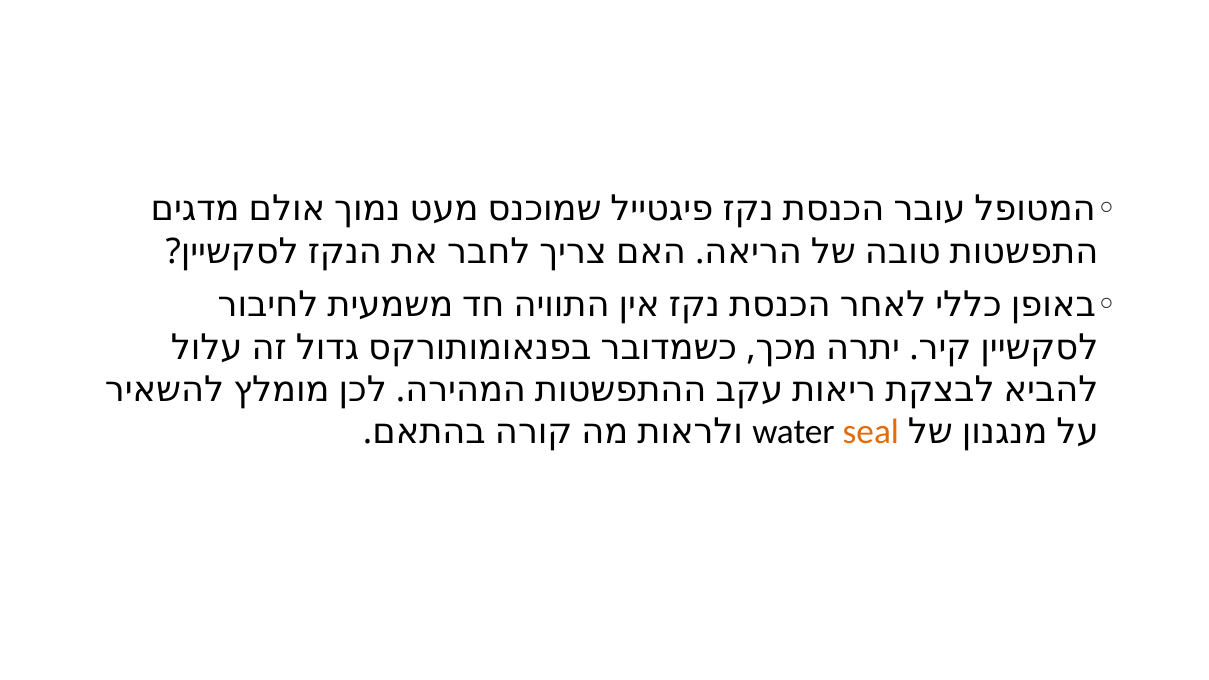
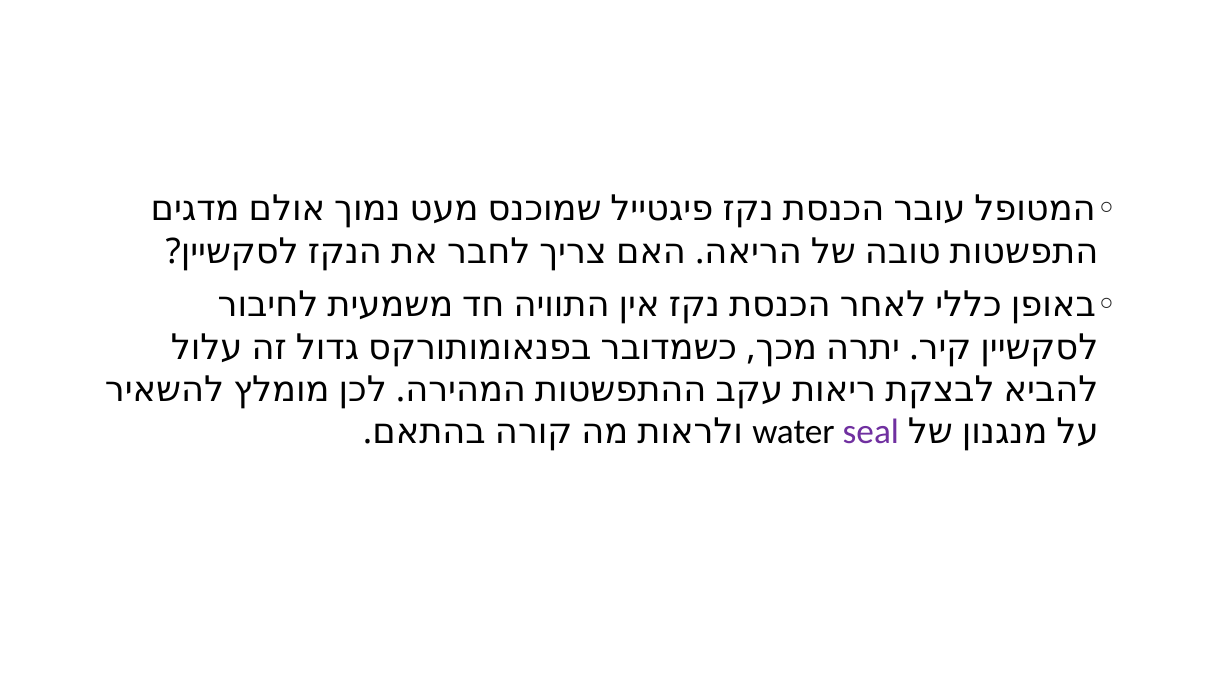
seal colour: orange -> purple
